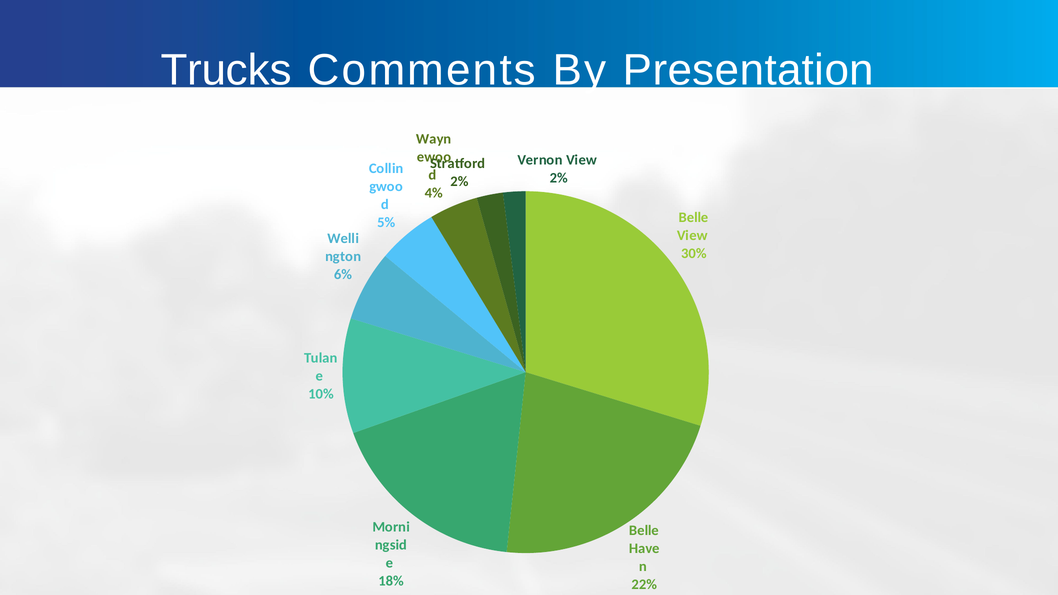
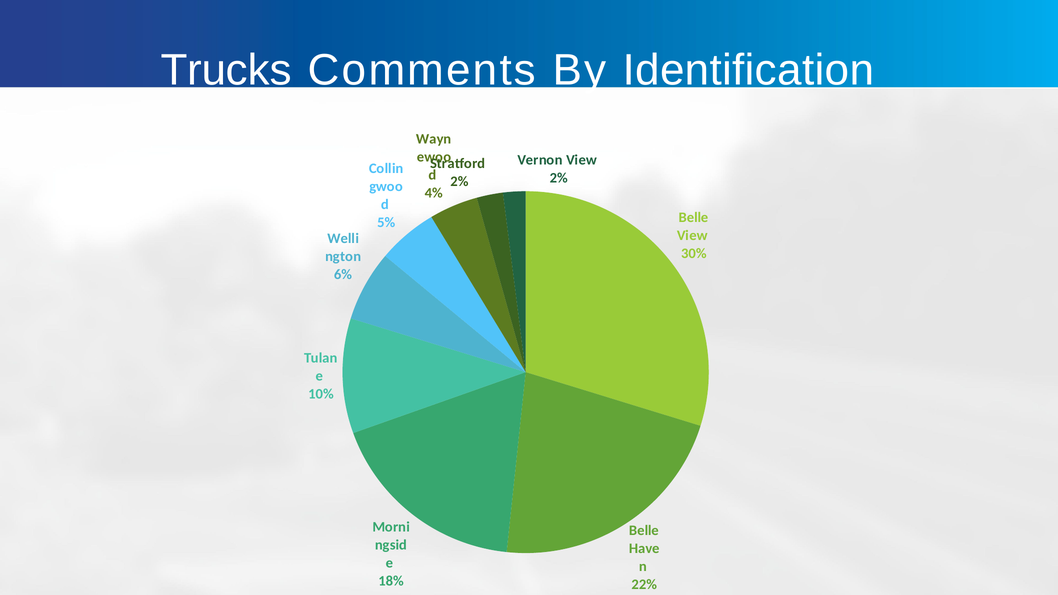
Presentation: Presentation -> Identification
